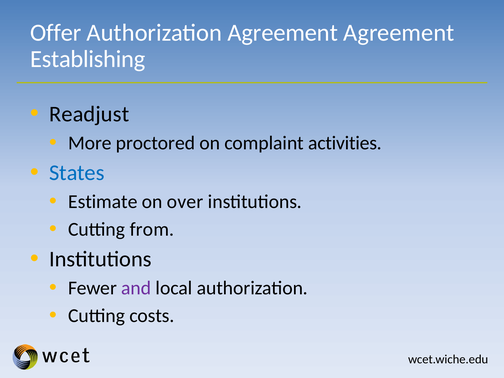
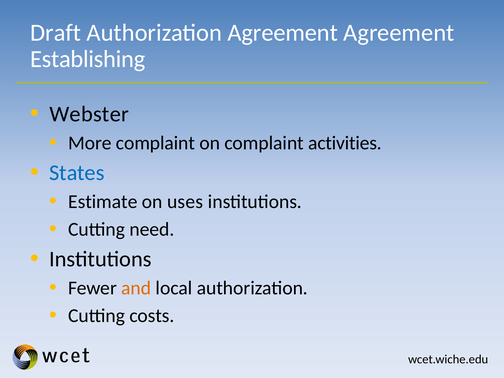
Offer: Offer -> Draft
Readjust: Readjust -> Webster
More proctored: proctored -> complaint
over: over -> uses
from: from -> need
and colour: purple -> orange
